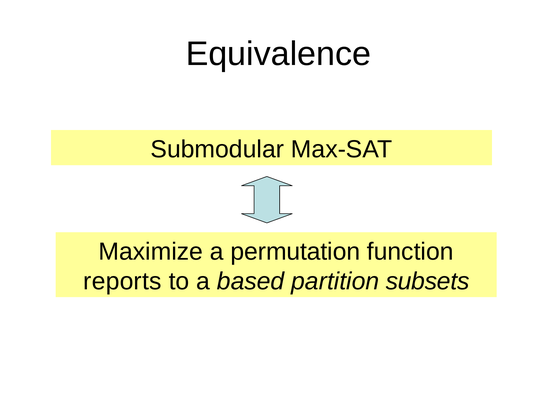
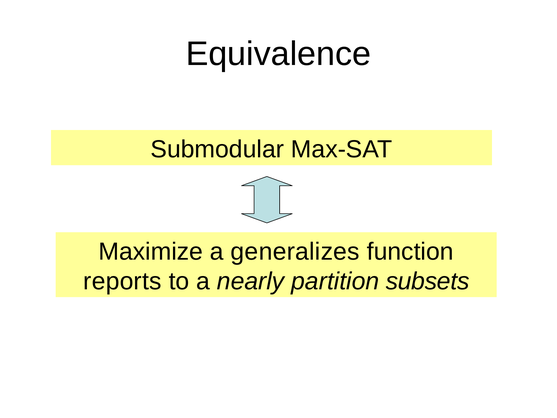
permutation: permutation -> generalizes
based: based -> nearly
